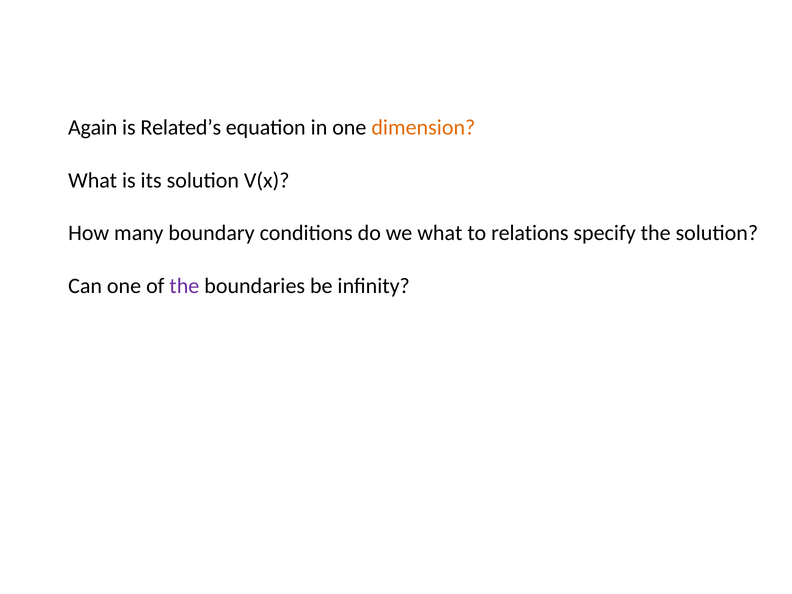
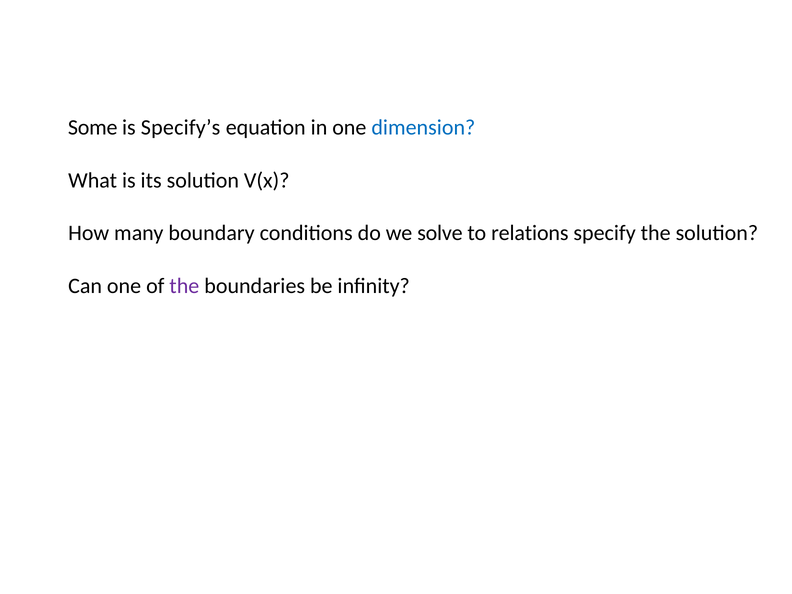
Again: Again -> Some
Related’s: Related’s -> Specify’s
dimension colour: orange -> blue
we what: what -> solve
